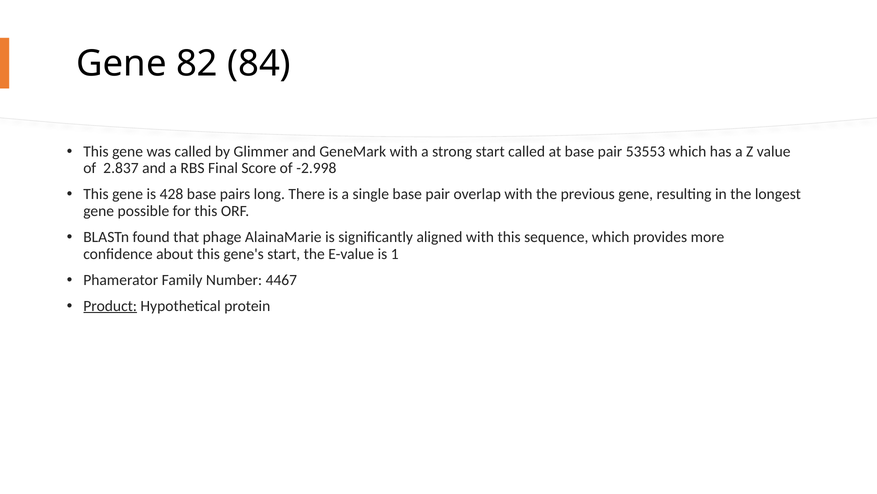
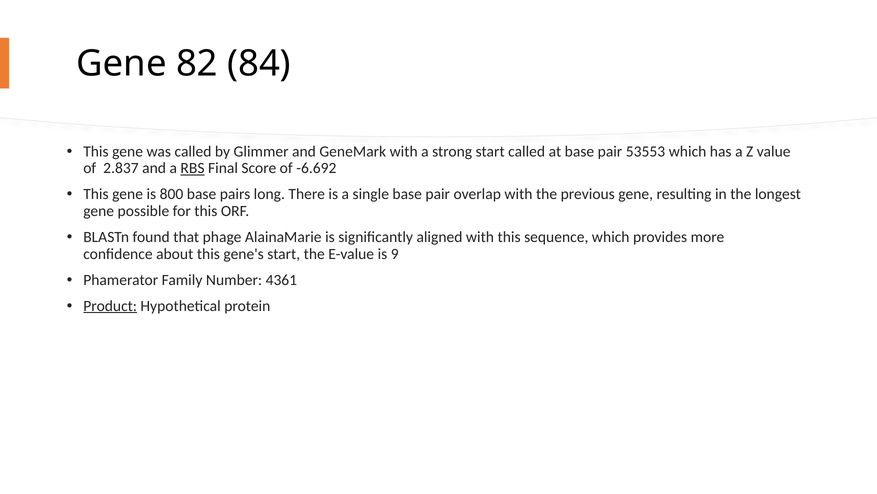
RBS underline: none -> present
-2.998: -2.998 -> -6.692
428: 428 -> 800
1: 1 -> 9
4467: 4467 -> 4361
